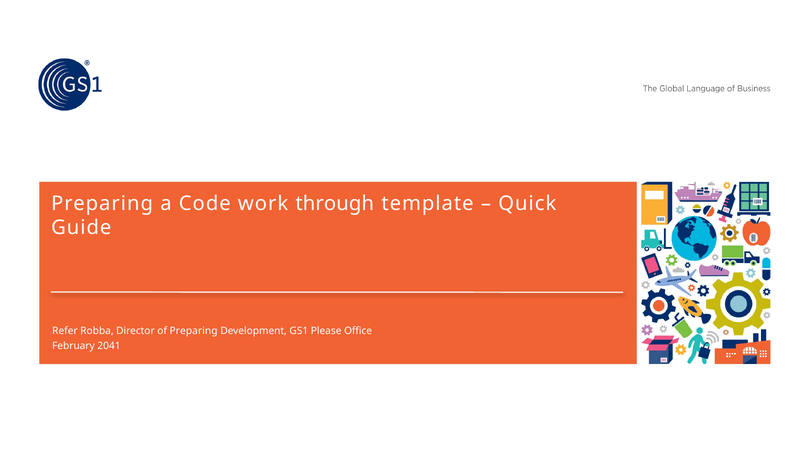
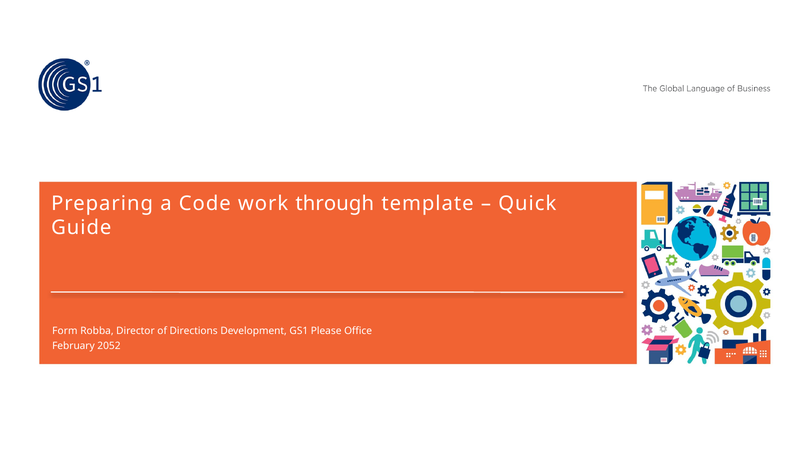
Refer: Refer -> Form
of Preparing: Preparing -> Directions
2041: 2041 -> 2052
